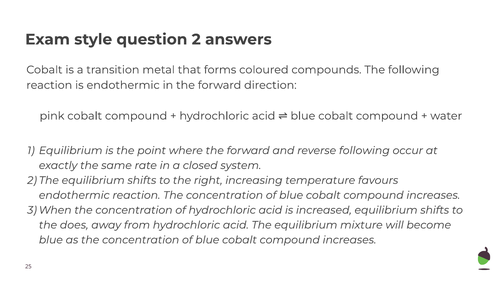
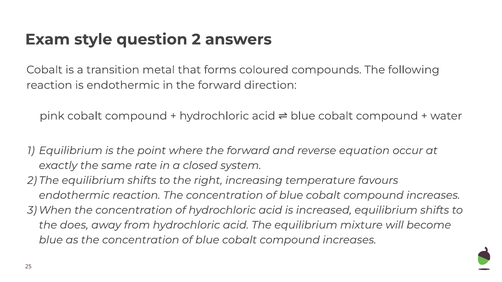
reverse following: following -> equation
